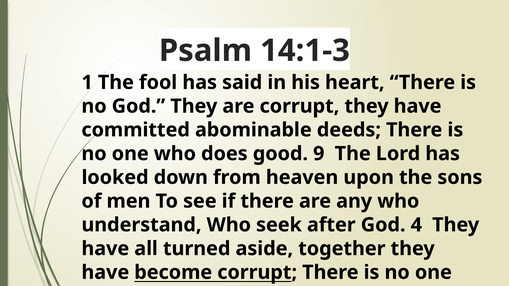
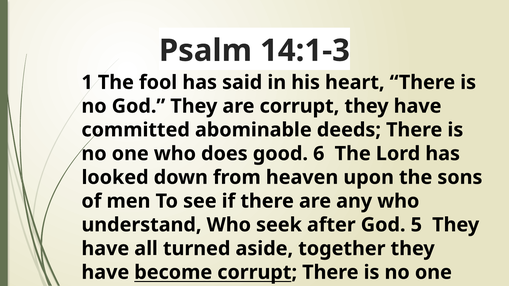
9: 9 -> 6
4: 4 -> 5
